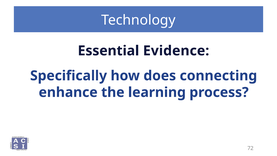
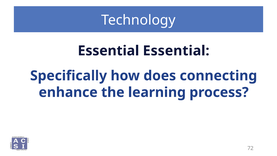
Essential Evidence: Evidence -> Essential
